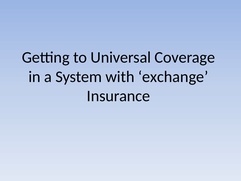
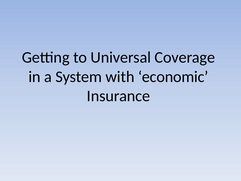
exchange: exchange -> economic
